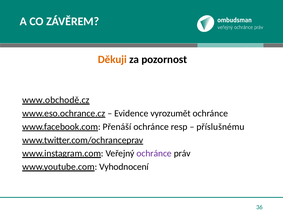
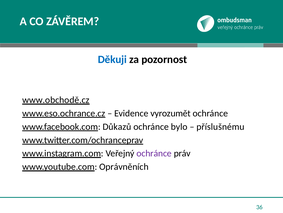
Děkuji colour: orange -> blue
Přenáší: Přenáší -> Důkazů
resp: resp -> bylo
Vyhodnocení: Vyhodnocení -> Oprávněních
